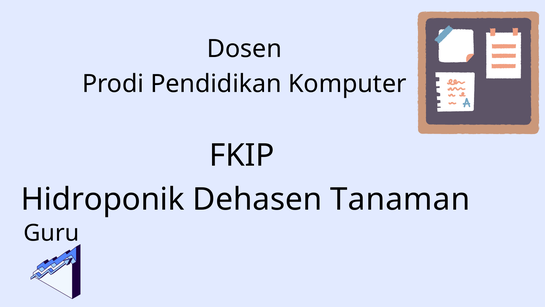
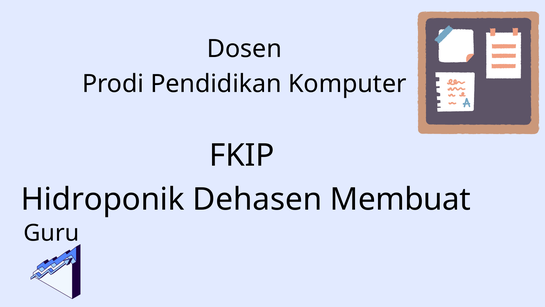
Tanaman: Tanaman -> Membuat
